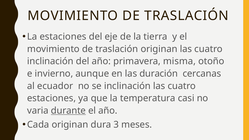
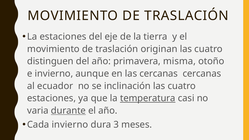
inclinación at (50, 61): inclinación -> distinguen
las duración: duración -> cercanas
temperatura underline: none -> present
Cada originan: originan -> invierno
